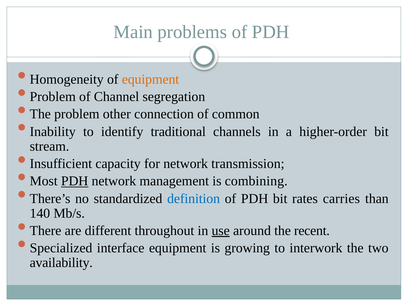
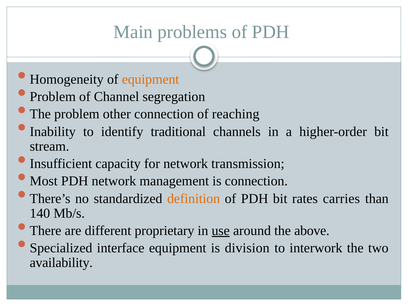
common: common -> reaching
PDH at (75, 181) underline: present -> none
is combining: combining -> connection
definition colour: blue -> orange
throughout: throughout -> proprietary
recent: recent -> above
growing: growing -> division
